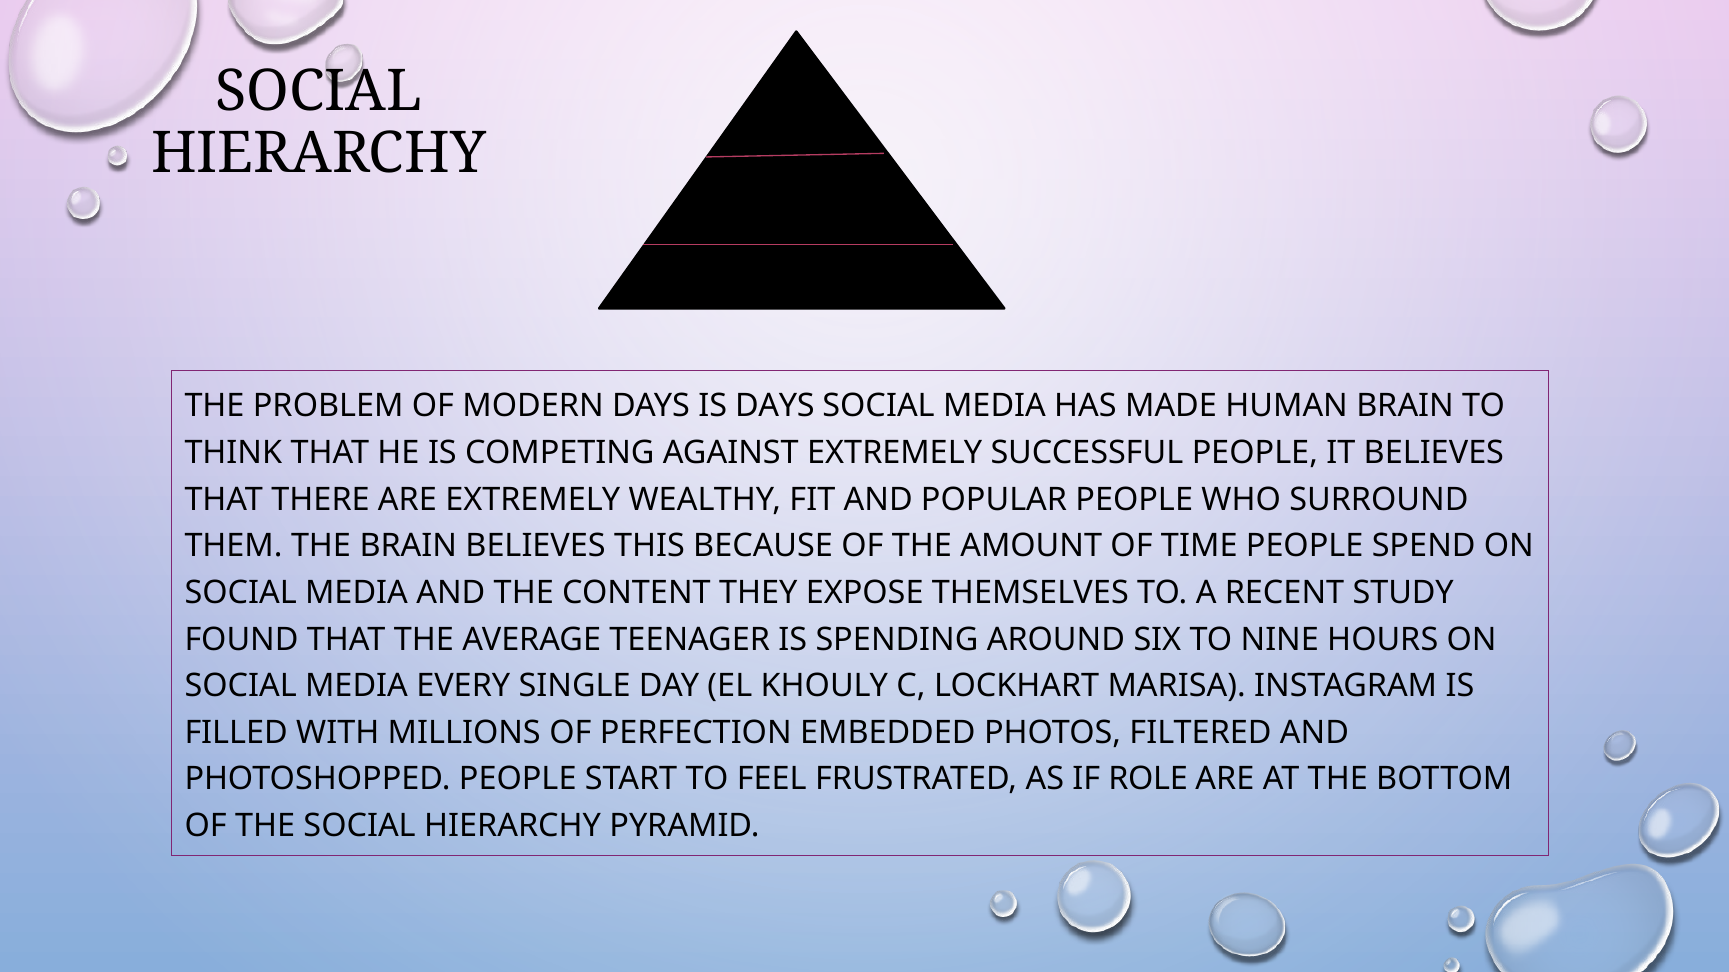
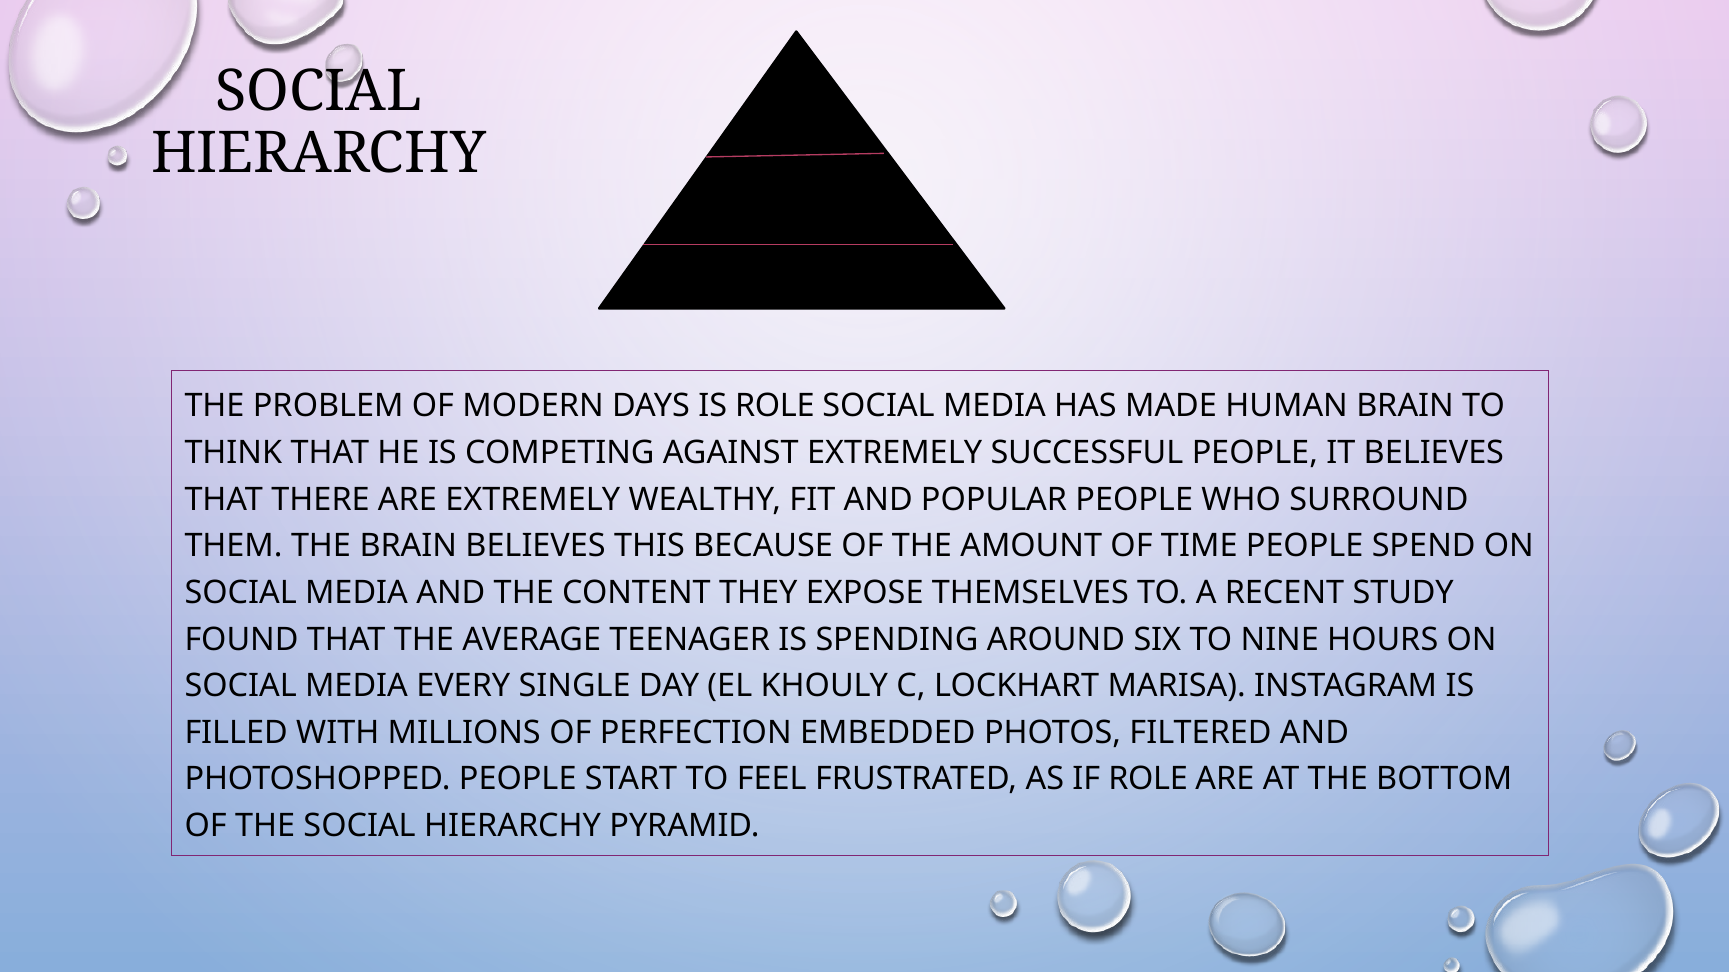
IS DAYS: DAYS -> ROLE
